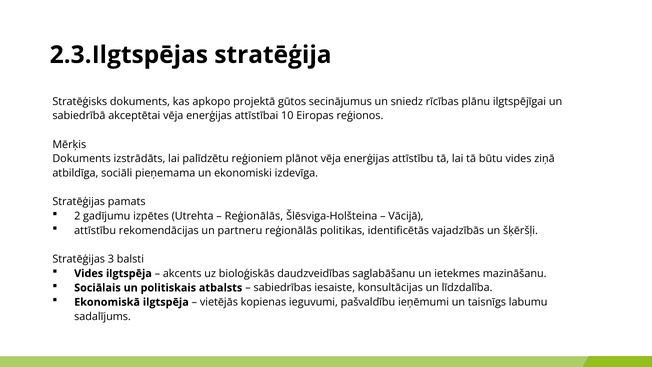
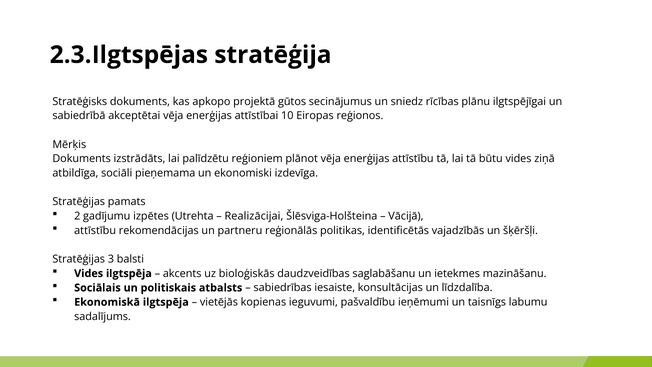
Reģionālās at (254, 216): Reģionālās -> Realizācijai
